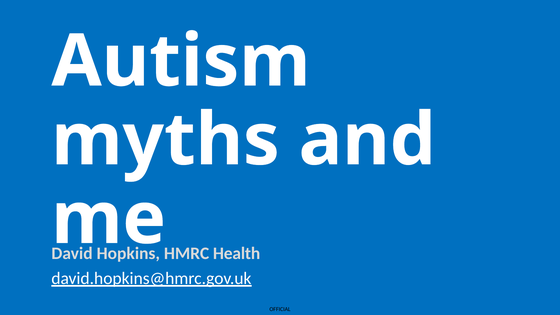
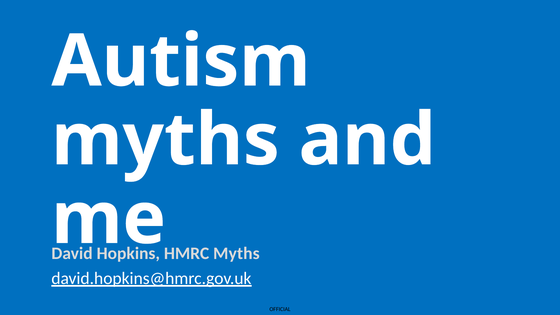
HMRC Health: Health -> Myths
